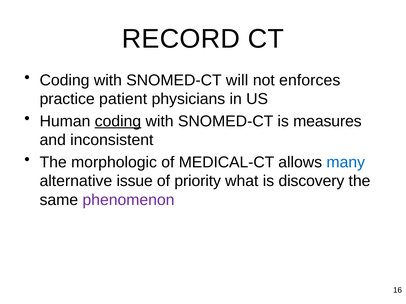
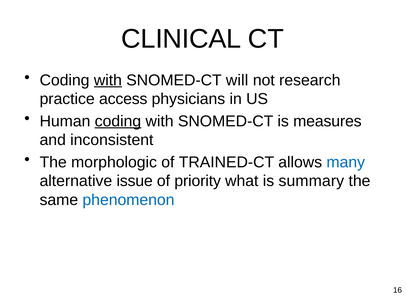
RECORD: RECORD -> CLINICAL
with at (108, 80) underline: none -> present
enforces: enforces -> research
patient: patient -> access
MEDICAL-CT: MEDICAL-CT -> TRAINED-CT
discovery: discovery -> summary
phenomenon colour: purple -> blue
